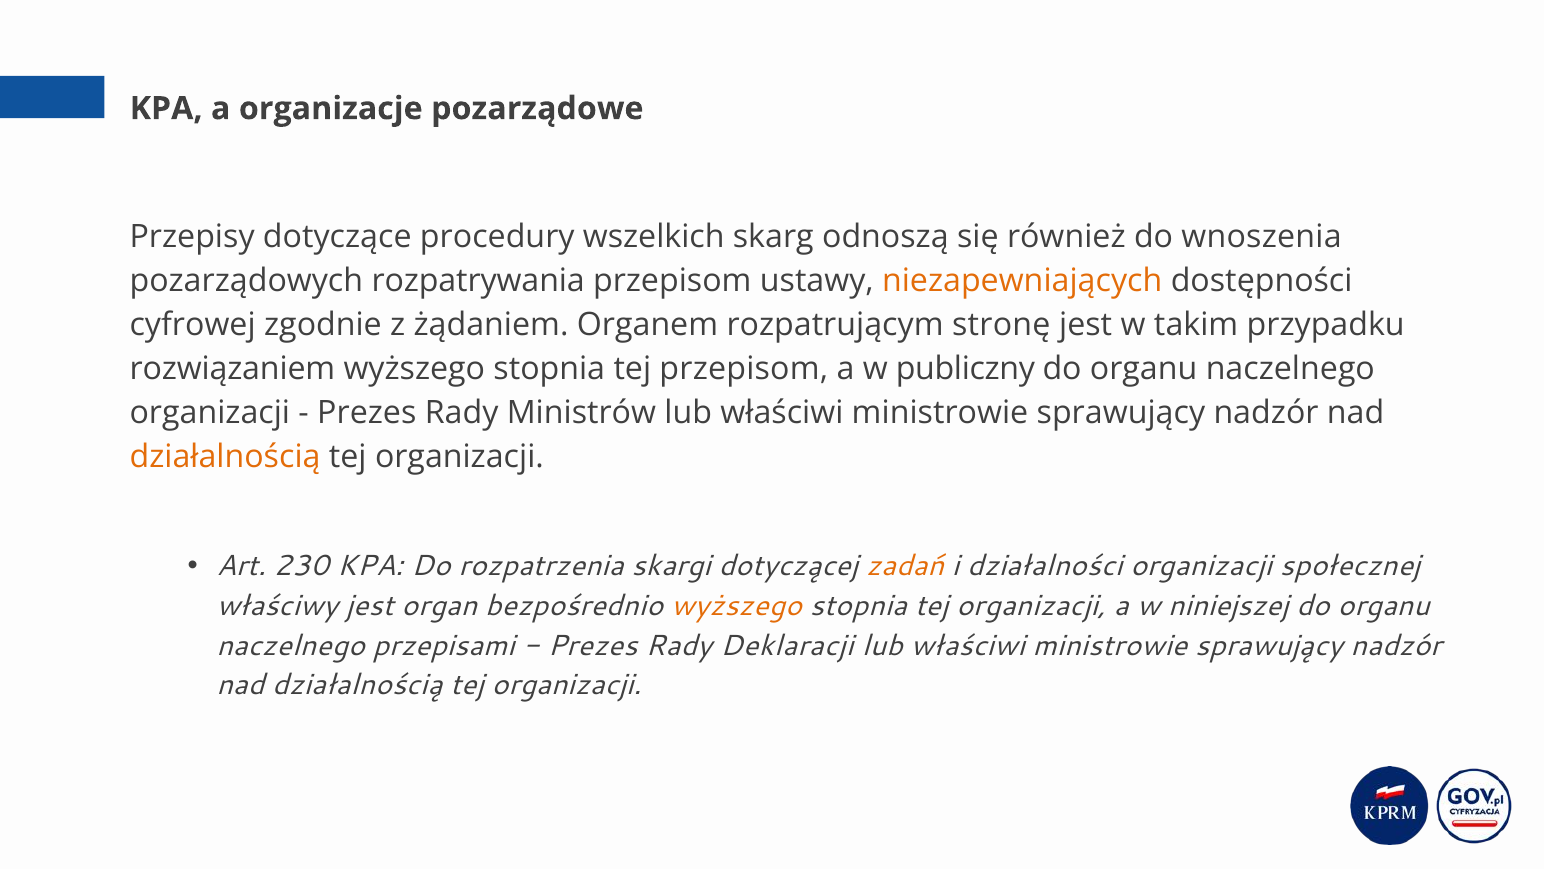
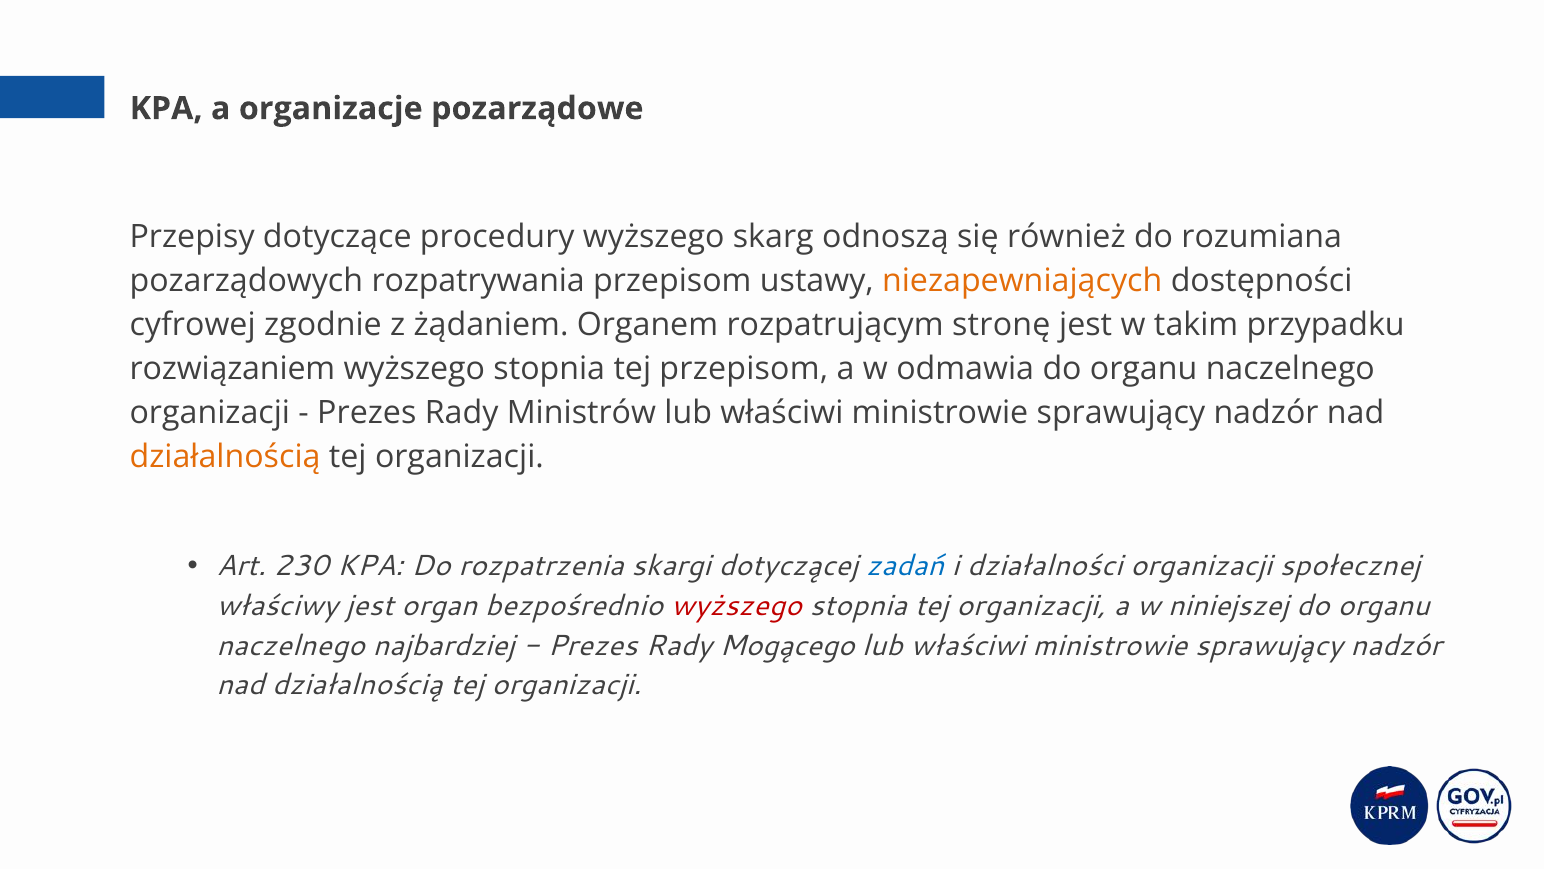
procedury wszelkich: wszelkich -> wyższego
wnoszenia: wnoszenia -> rozumiana
publiczny: publiczny -> odmawia
zadań colour: orange -> blue
wyższego at (737, 606) colour: orange -> red
przepisami: przepisami -> najbardziej
Deklaracji: Deklaracji -> Mogącego
